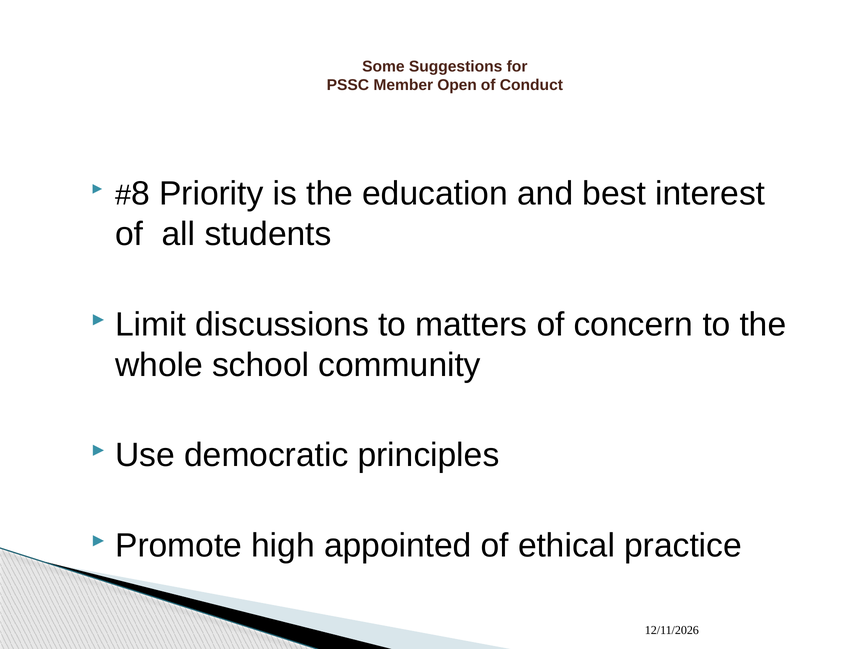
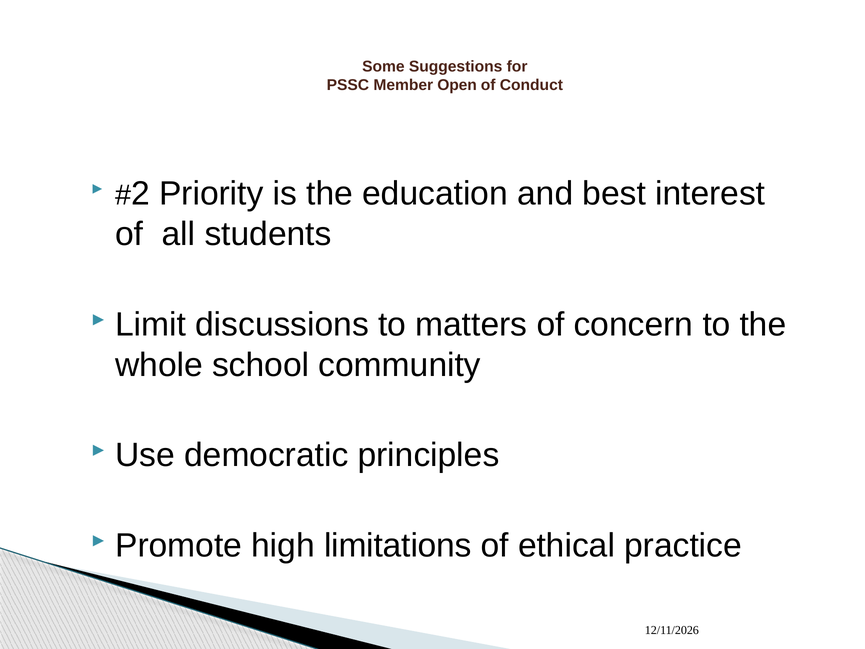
8: 8 -> 2
appointed: appointed -> limitations
